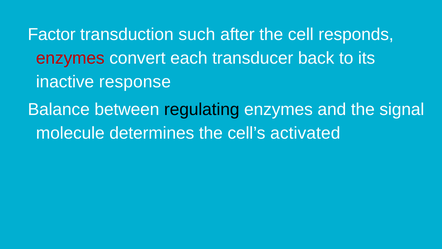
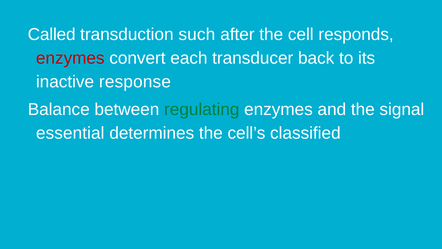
Factor: Factor -> Called
regulating colour: black -> green
molecule: molecule -> essential
activated: activated -> classified
